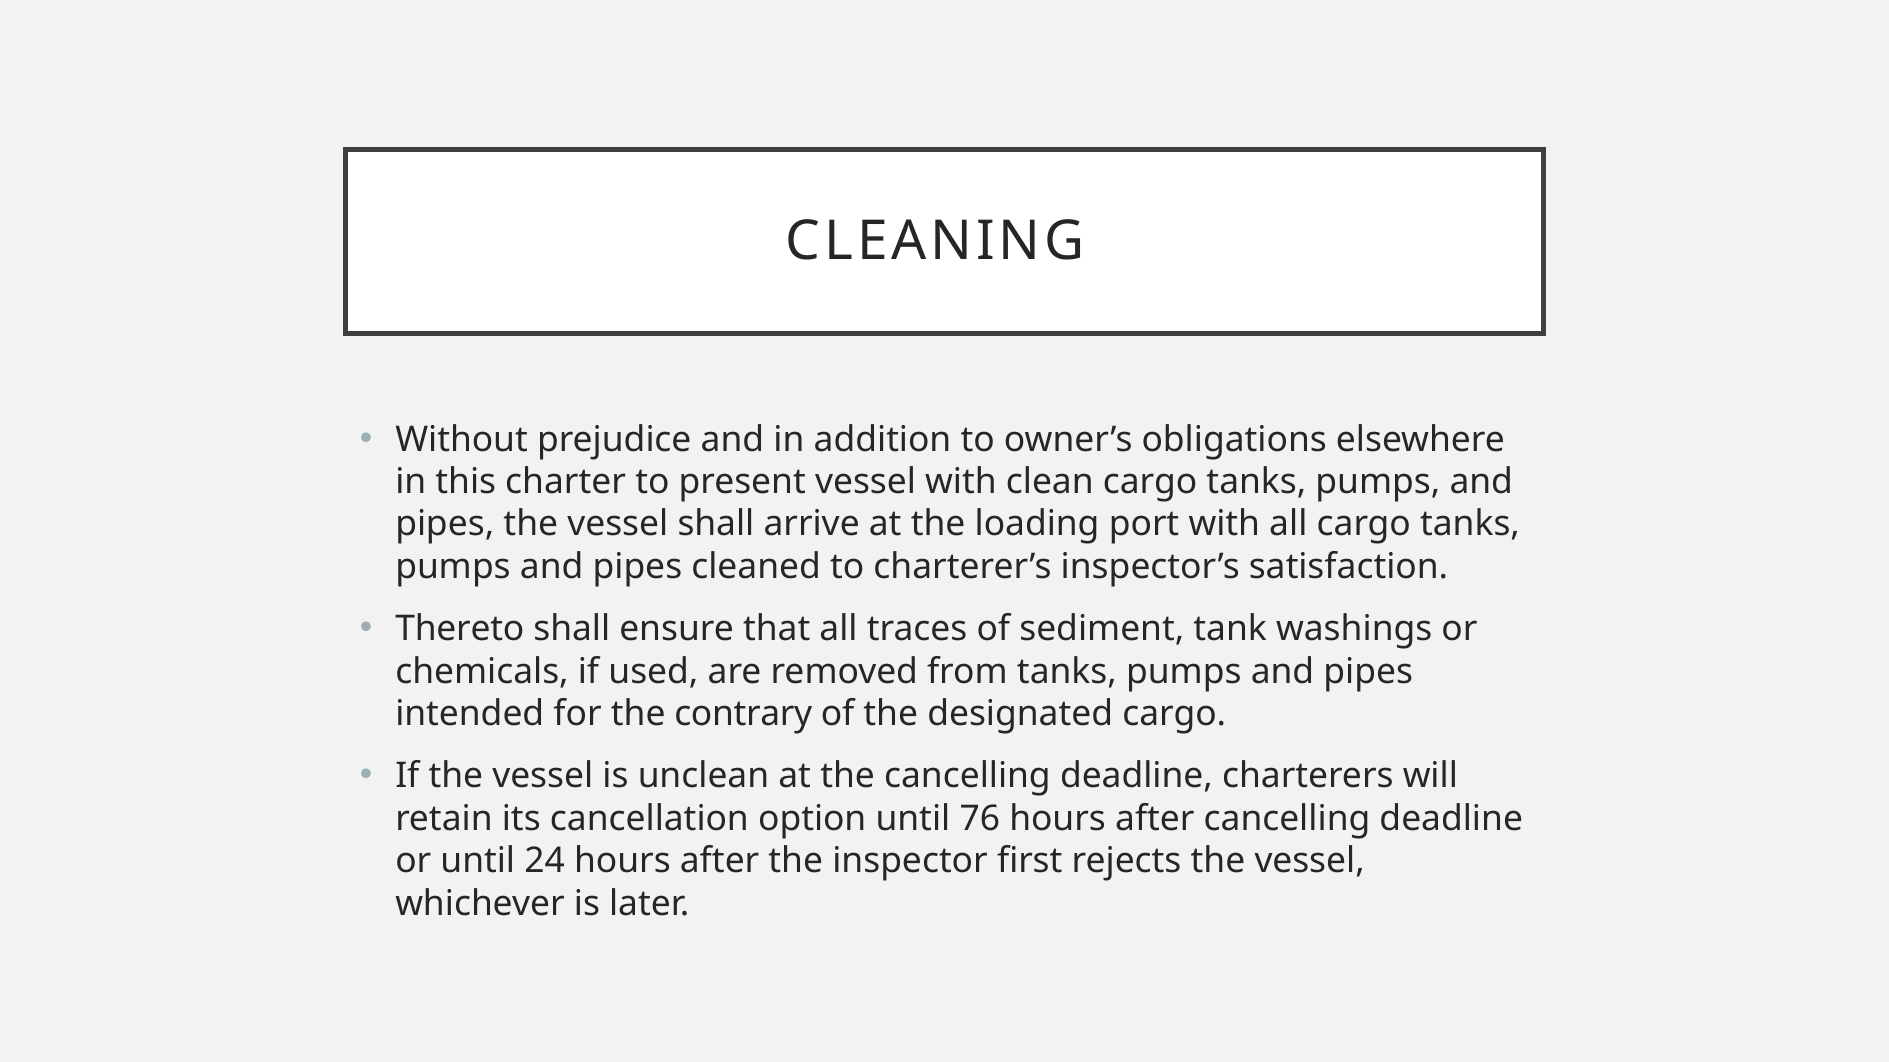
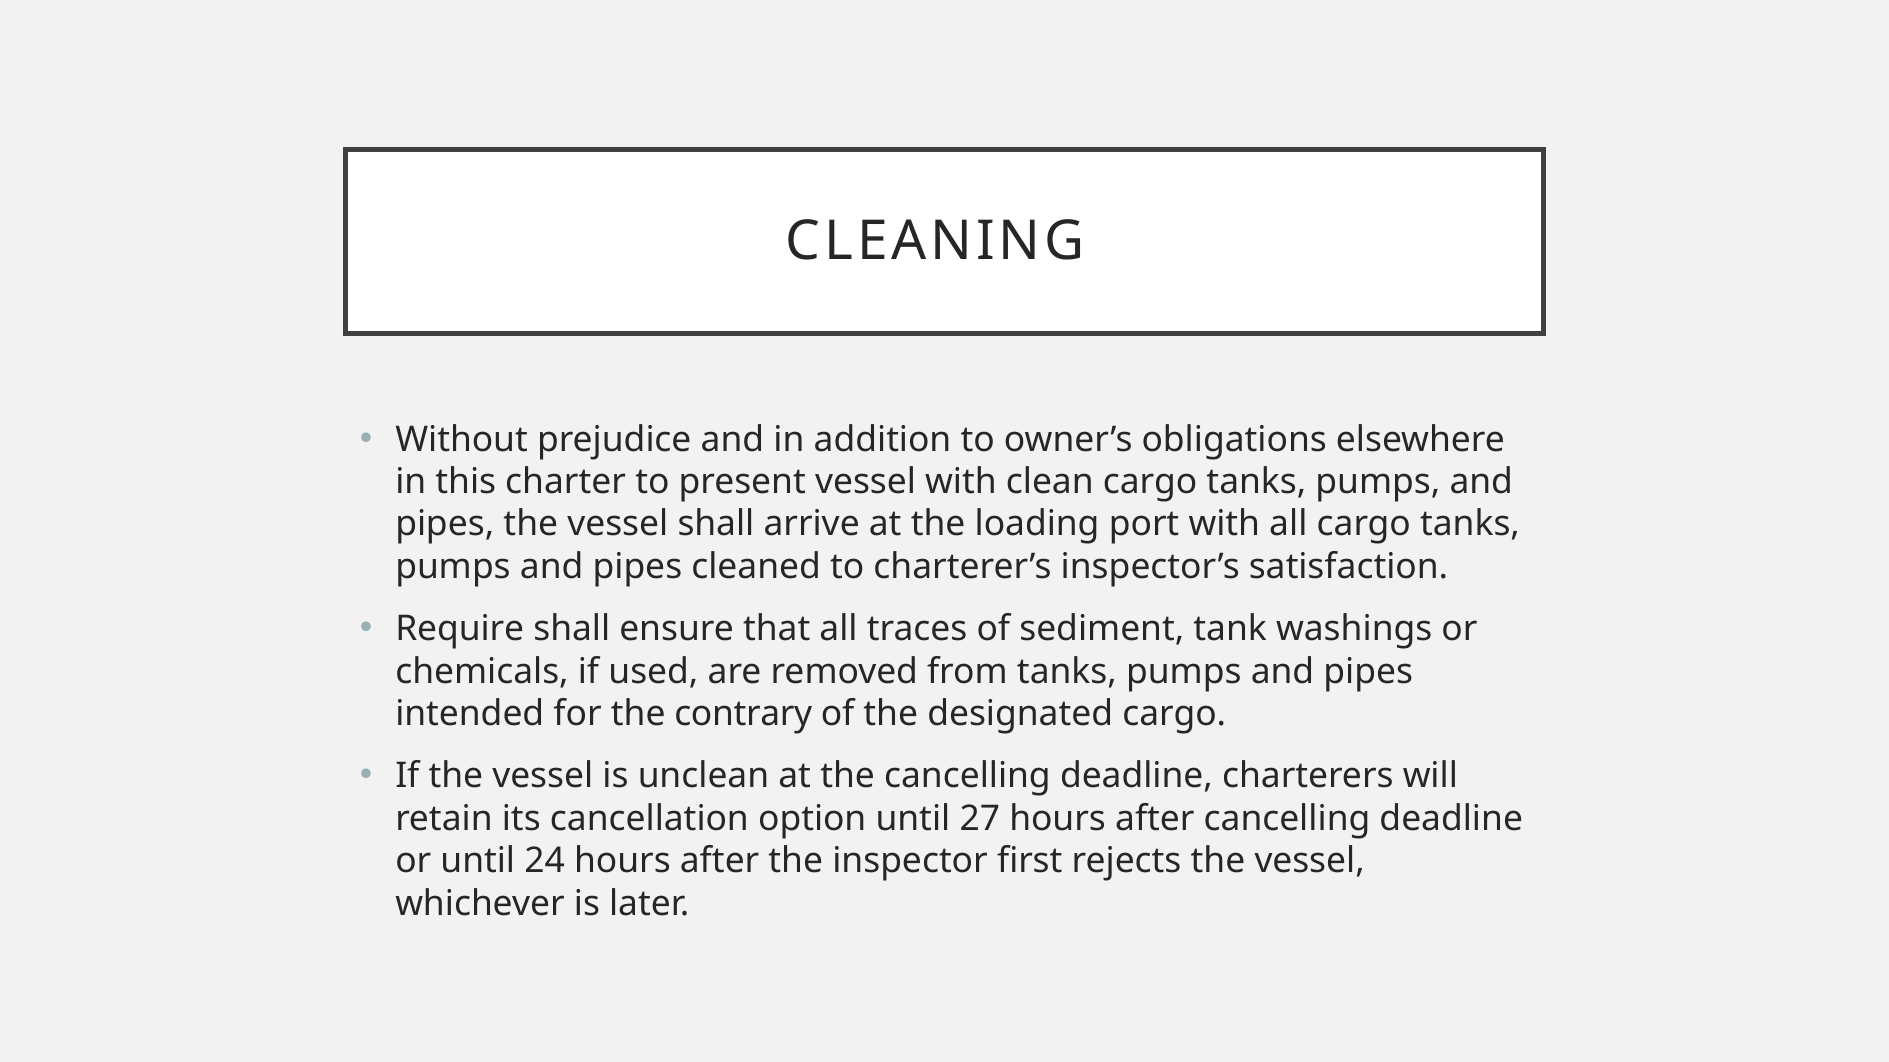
Thereto: Thereto -> Require
76: 76 -> 27
